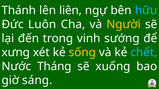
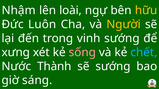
Thánh: Thánh -> Nhậm
liên: liên -> loài
hữu colour: light blue -> yellow
sống colour: yellow -> pink
Tháng: Tháng -> Thành
sẽ xuống: xuống -> sướng
